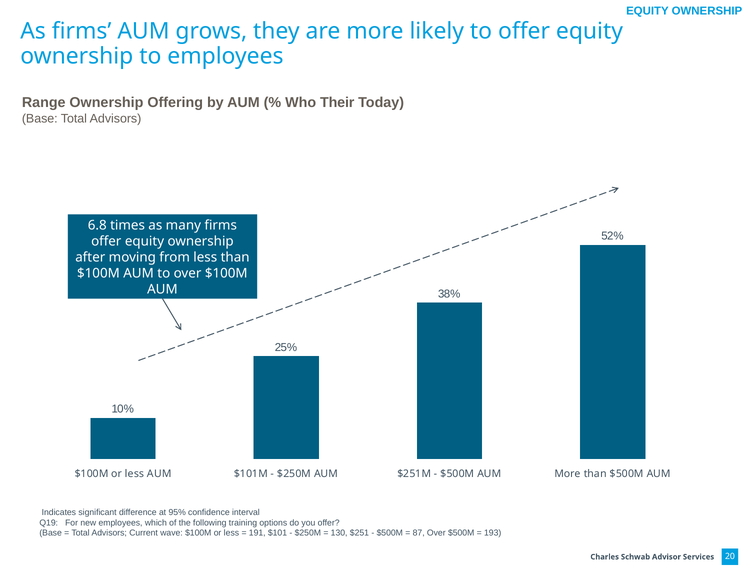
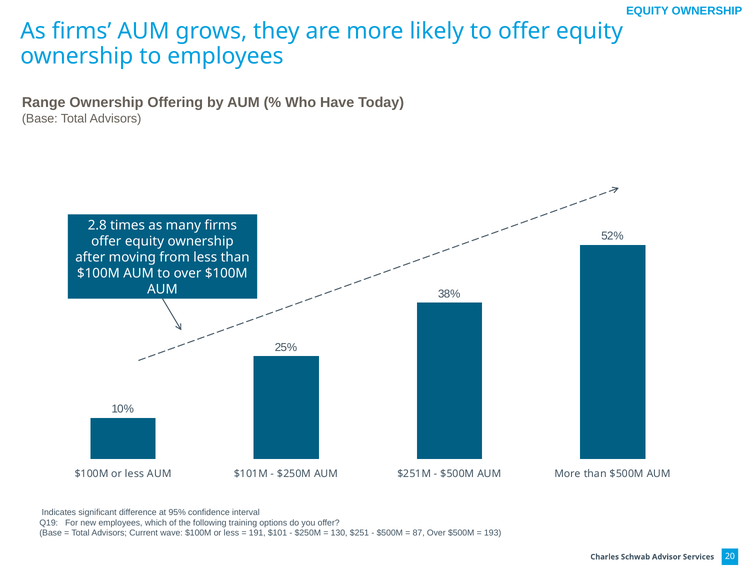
Their: Their -> Have
6.8: 6.8 -> 2.8
